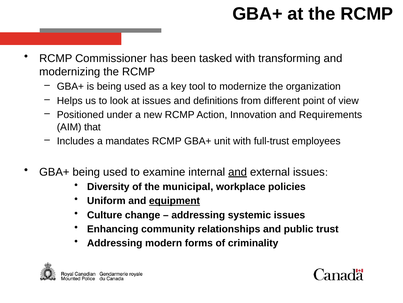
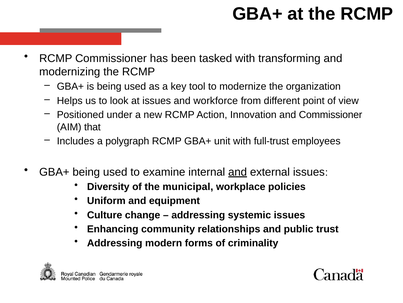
definitions: definitions -> workforce
and Requirements: Requirements -> Commissioner
mandates: mandates -> polygraph
equipment underline: present -> none
